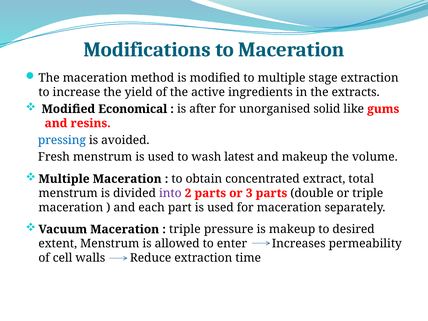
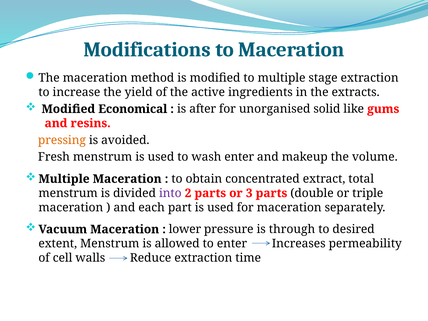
pressing colour: blue -> orange
wash latest: latest -> enter
triple at (185, 229): triple -> lower
is makeup: makeup -> through
